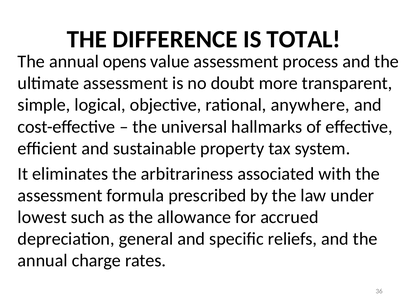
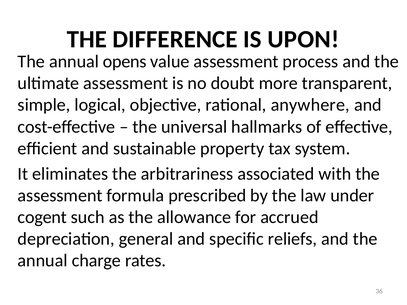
TOTAL: TOTAL -> UPON
lowest: lowest -> cogent
